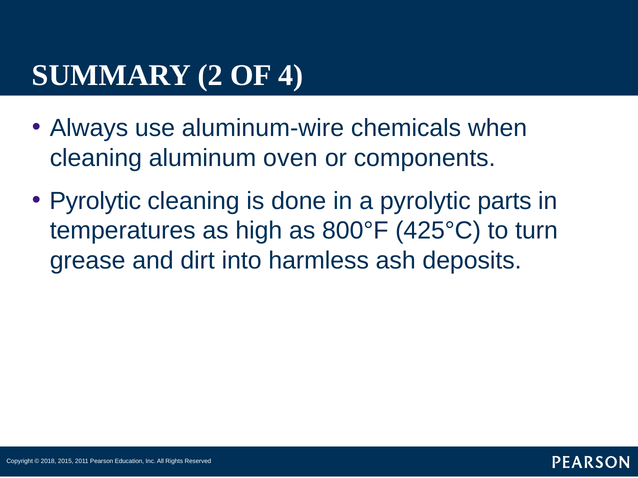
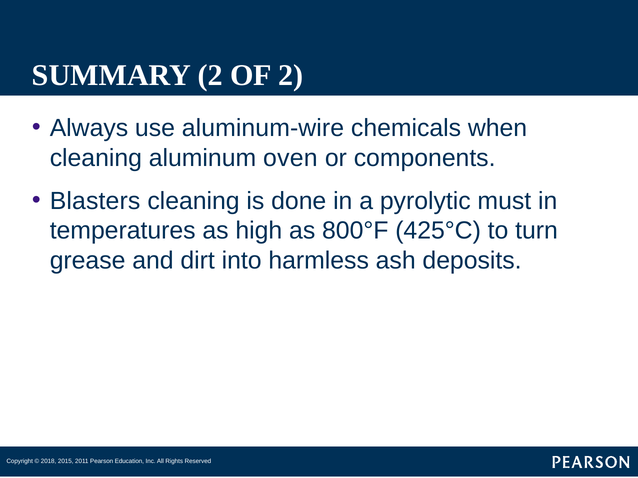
OF 4: 4 -> 2
Pyrolytic at (95, 201): Pyrolytic -> Blasters
parts: parts -> must
